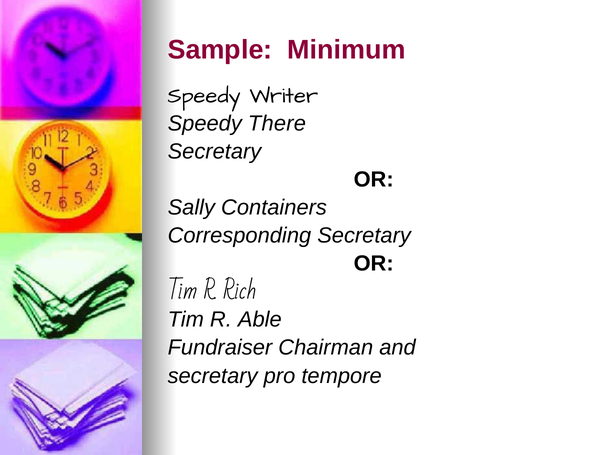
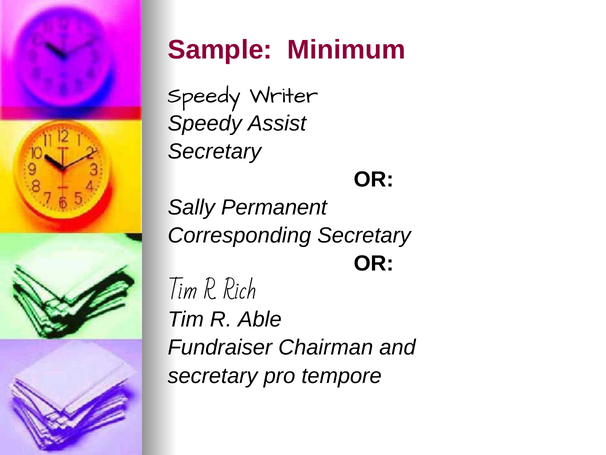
There: There -> Assist
Containers: Containers -> Permanent
